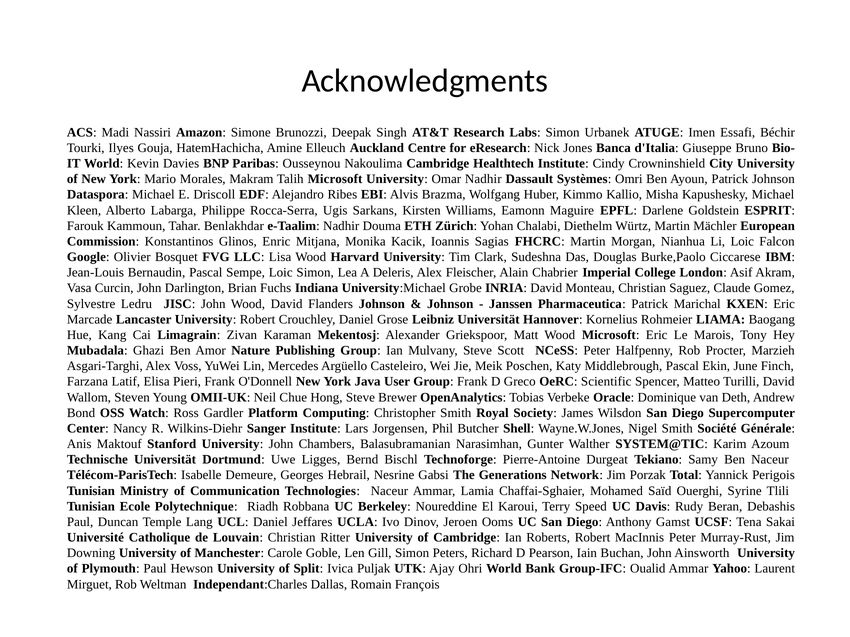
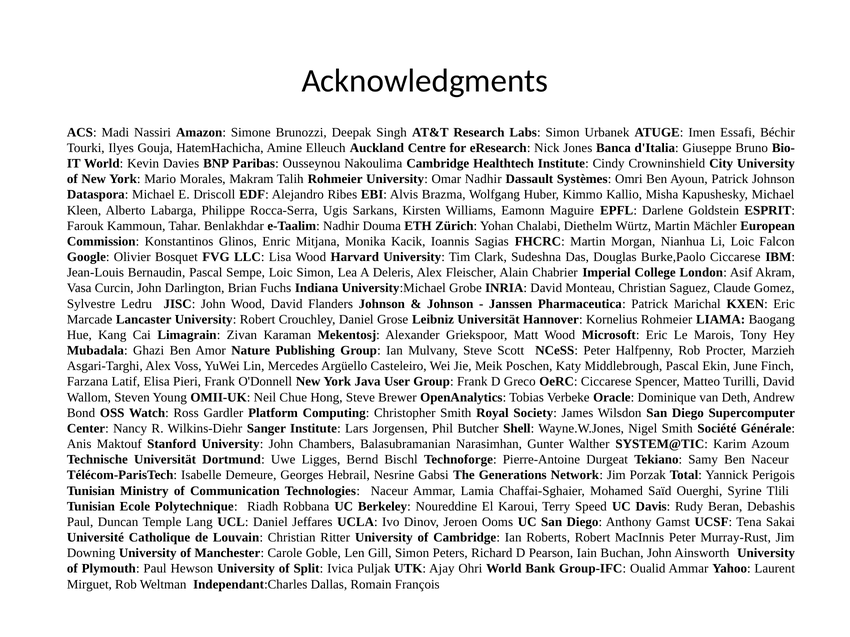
Talih Microsoft: Microsoft -> Rohmeier
OeRC Scientific: Scientific -> Ciccarese
